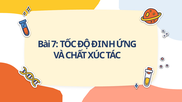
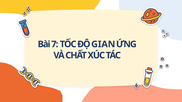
ĐINH: ĐINH -> GIAN
